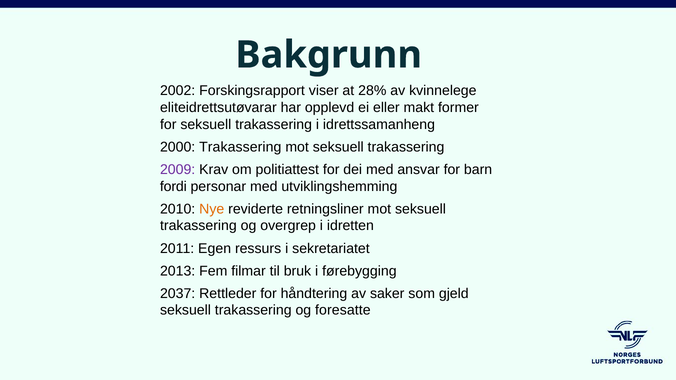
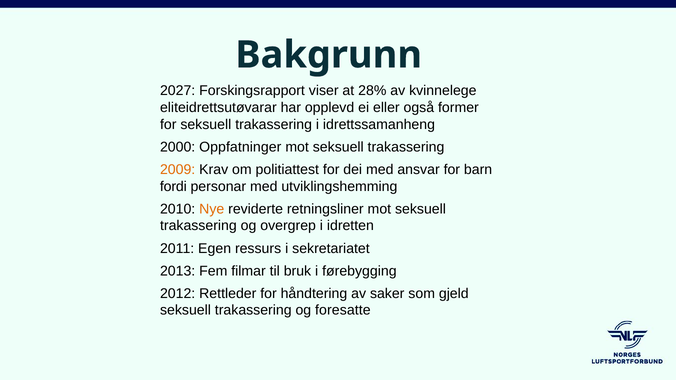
2002: 2002 -> 2027
makt: makt -> også
2000 Trakassering: Trakassering -> Oppfatninger
2009 colour: purple -> orange
2037: 2037 -> 2012
